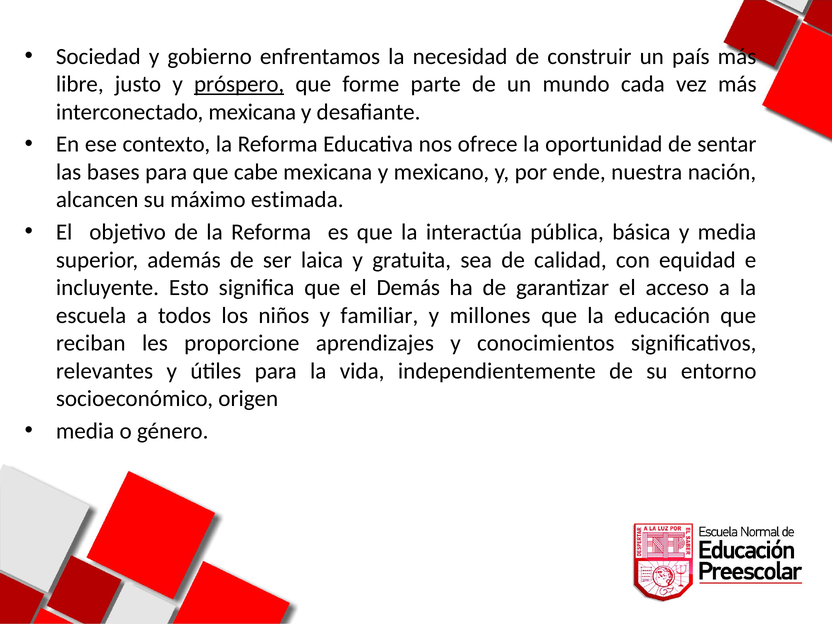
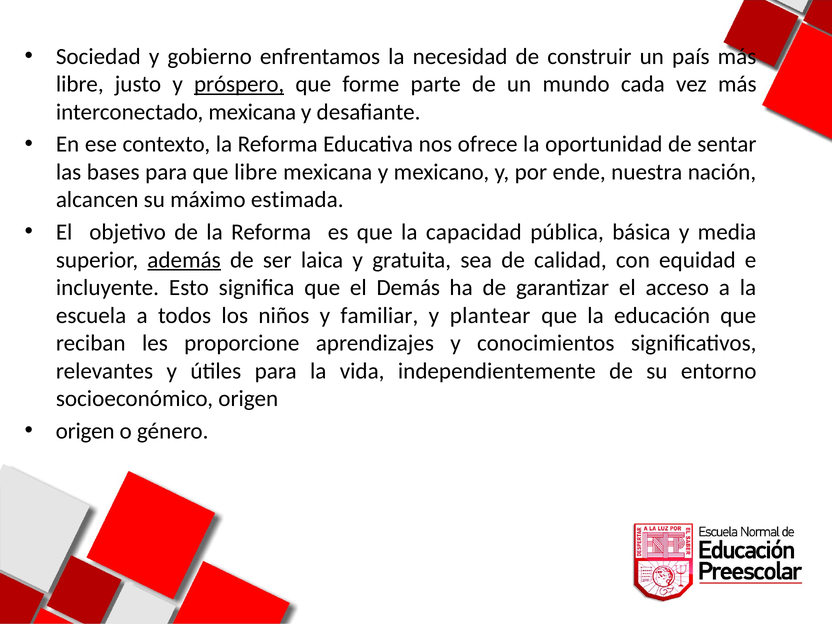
que cabe: cabe -> libre
interactúa: interactúa -> capacidad
además underline: none -> present
millones: millones -> plantear
media at (85, 431): media -> origen
